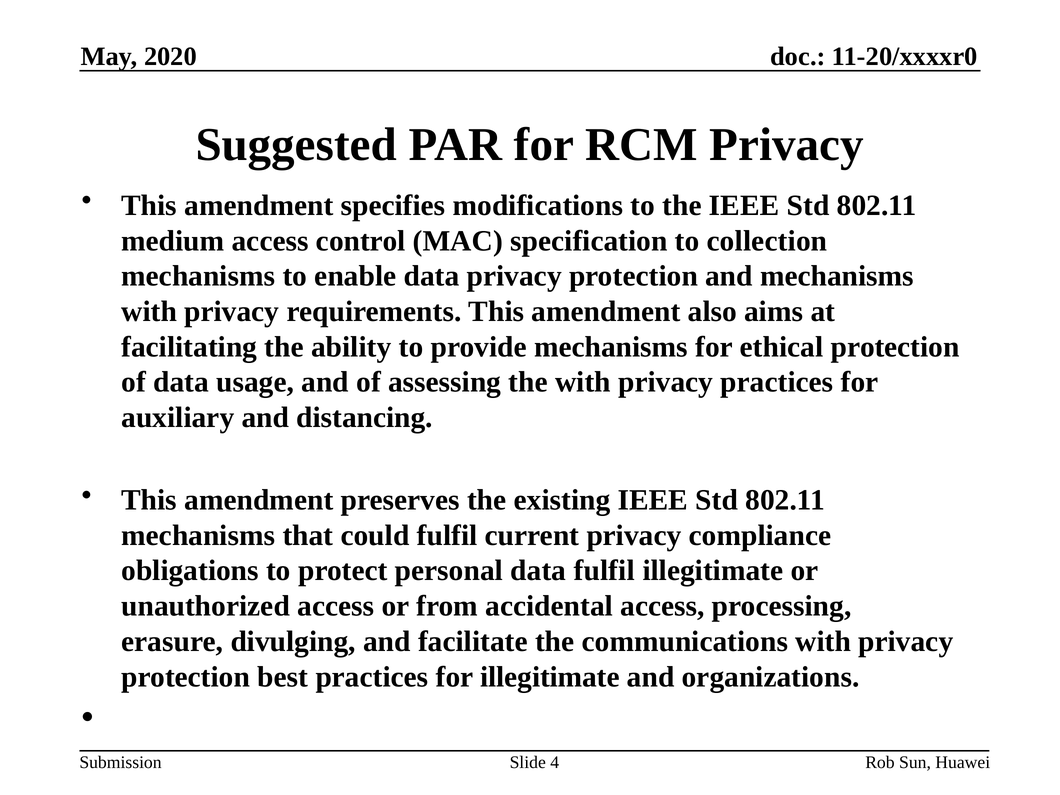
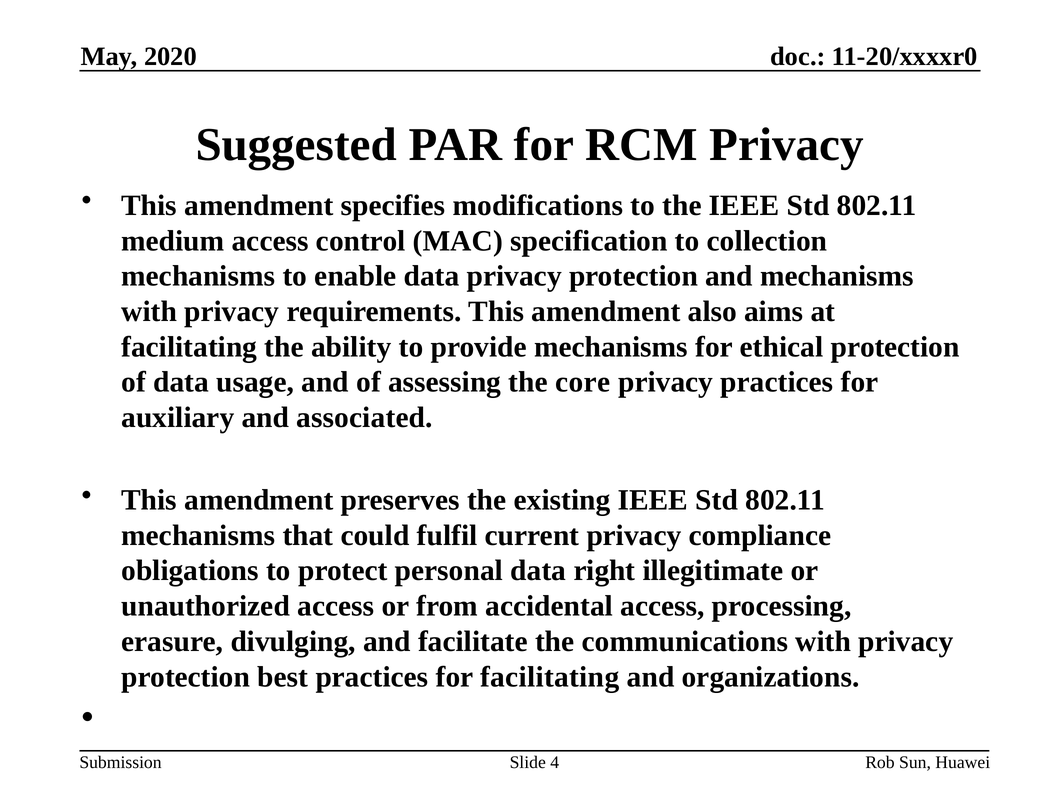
the with: with -> core
distancing: distancing -> associated
data fulfil: fulfil -> right
for illegitimate: illegitimate -> facilitating
